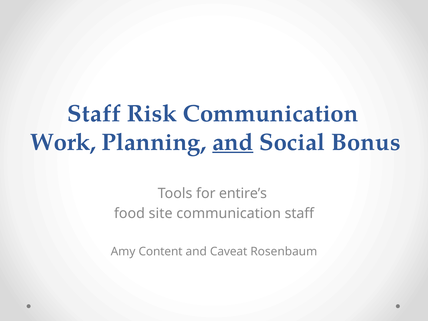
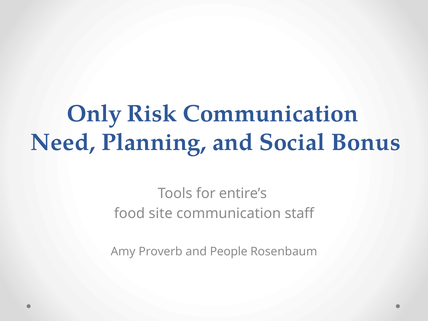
Staff at (94, 114): Staff -> Only
Work: Work -> Need
and at (233, 142) underline: present -> none
Content: Content -> Proverb
Caveat: Caveat -> People
